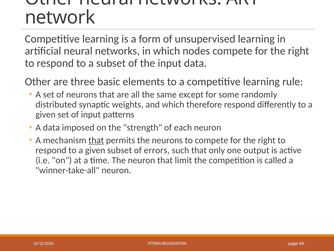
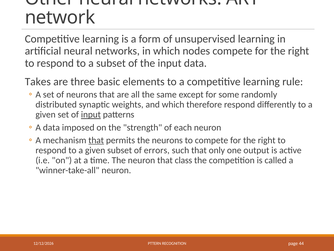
Other at (38, 81): Other -> Takes
input at (91, 114) underline: none -> present
limit: limit -> class
